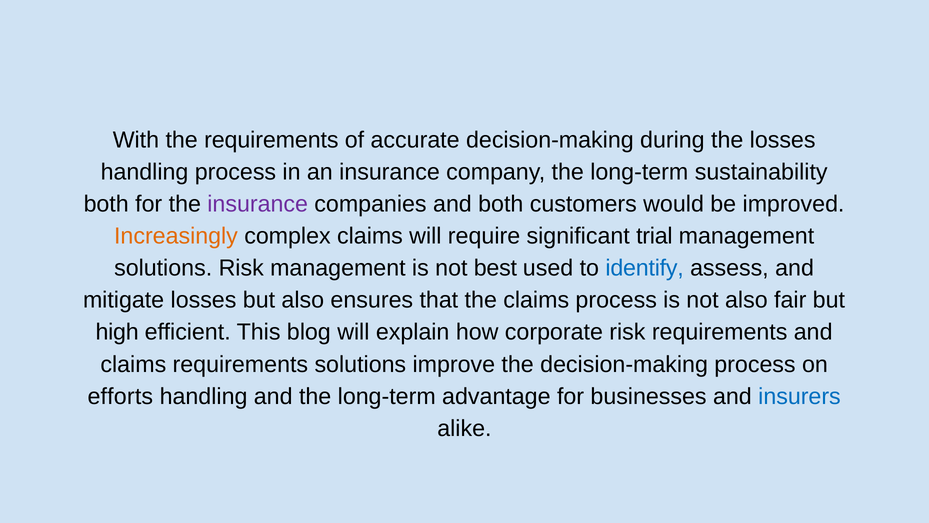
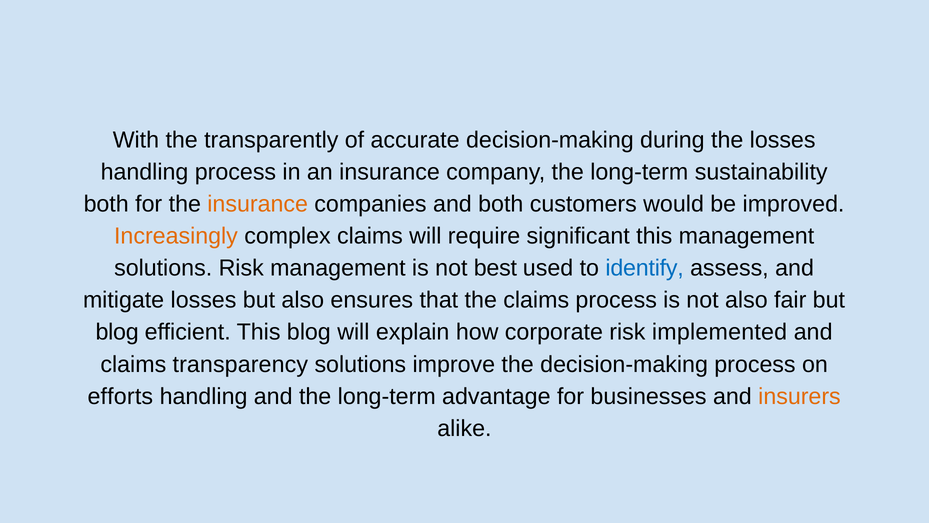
the requirements: requirements -> transparently
insurance at (258, 204) colour: purple -> orange
significant trial: trial -> this
high at (117, 332): high -> blog
risk requirements: requirements -> implemented
claims requirements: requirements -> transparency
insurers colour: blue -> orange
